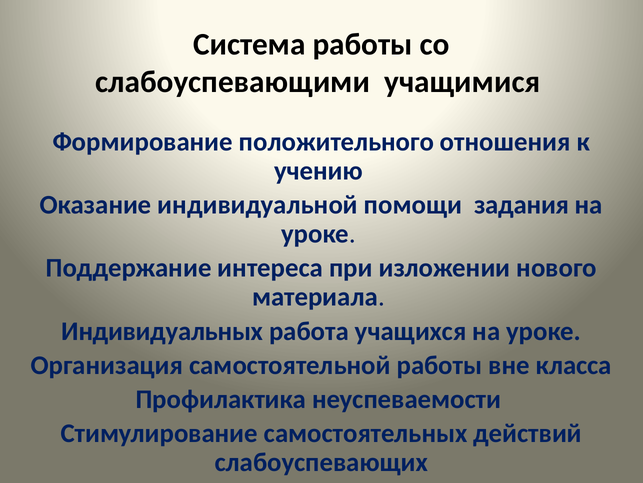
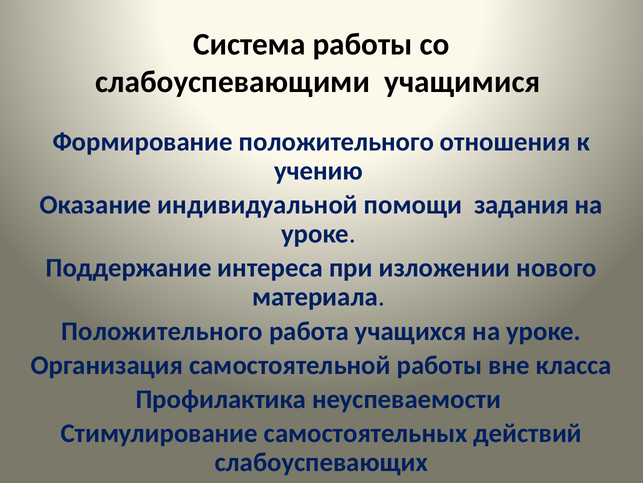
Индивидуальных at (162, 331): Индивидуальных -> Положительного
